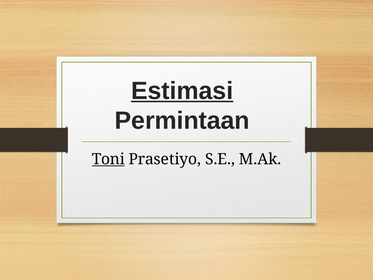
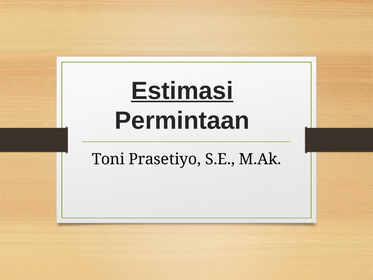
Toni underline: present -> none
